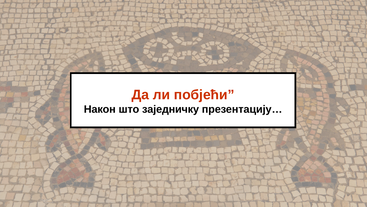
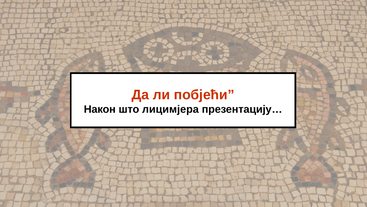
заједничку: заједничку -> лицимјера
